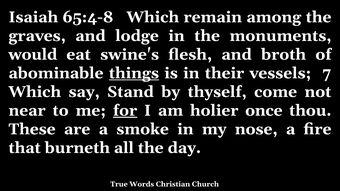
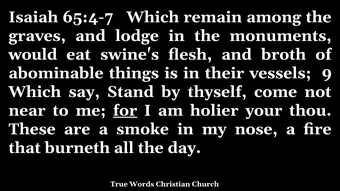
65:4-8: 65:4-8 -> 65:4-7
things underline: present -> none
7: 7 -> 9
once: once -> your
